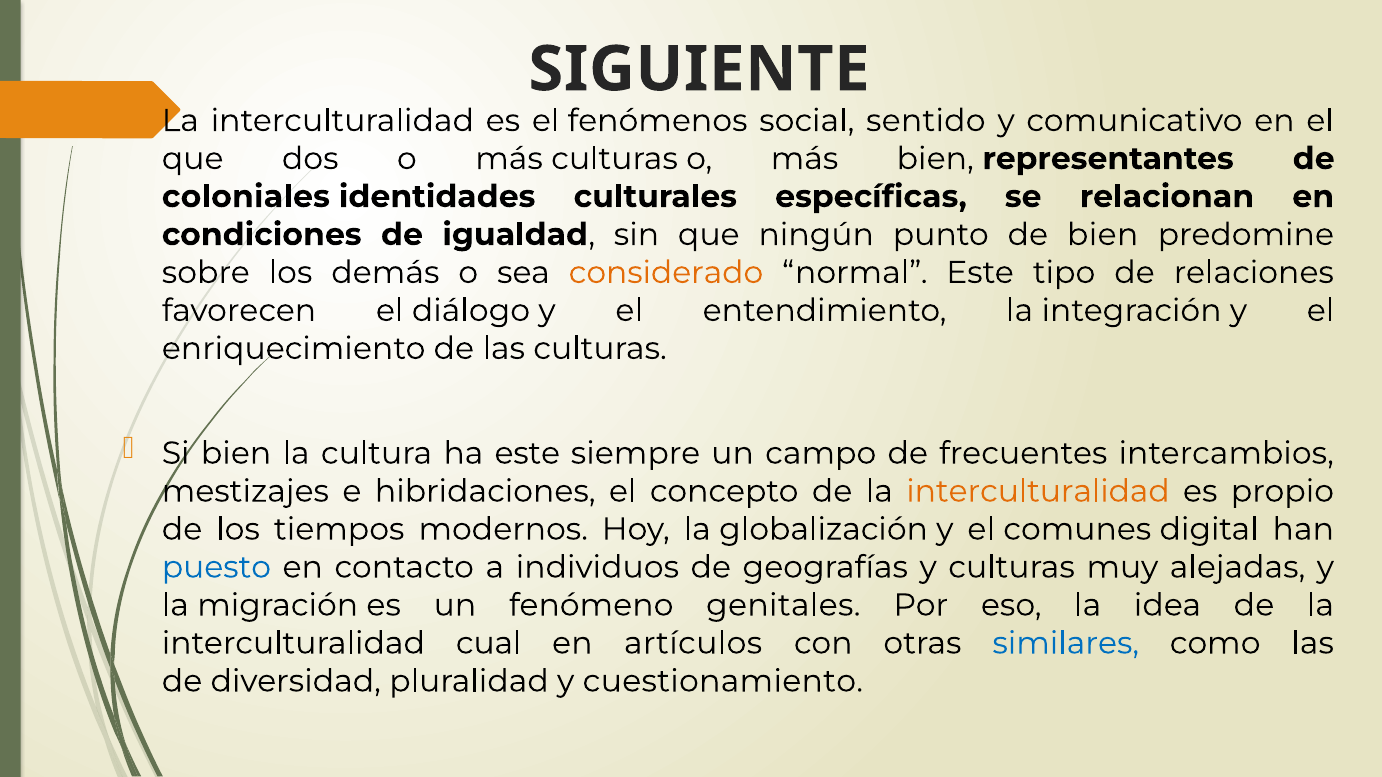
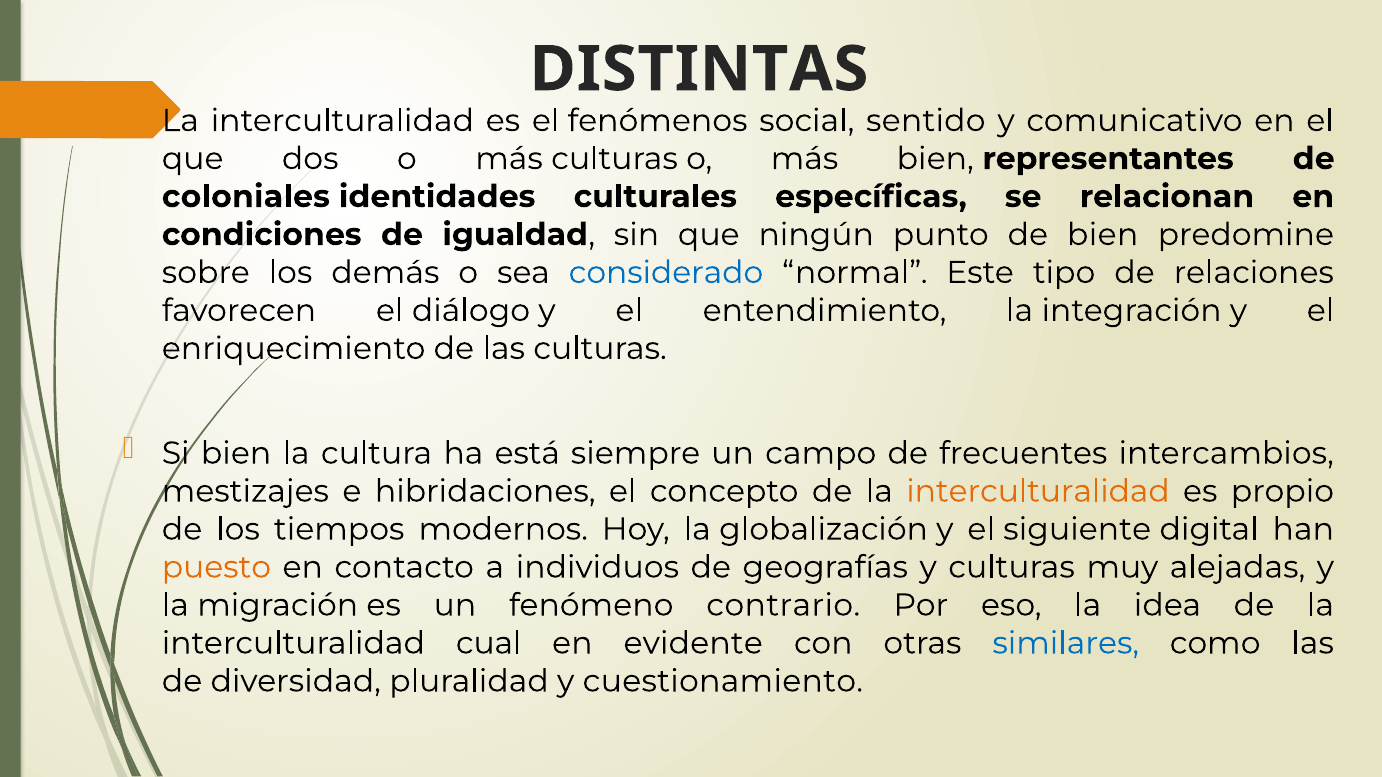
SIGUIENTE: SIGUIENTE -> DISTINTAS
considerado colour: orange -> blue
ha este: este -> está
comunes: comunes -> siguiente
puesto colour: blue -> orange
genitales: genitales -> contrario
artículos: artículos -> evidente
